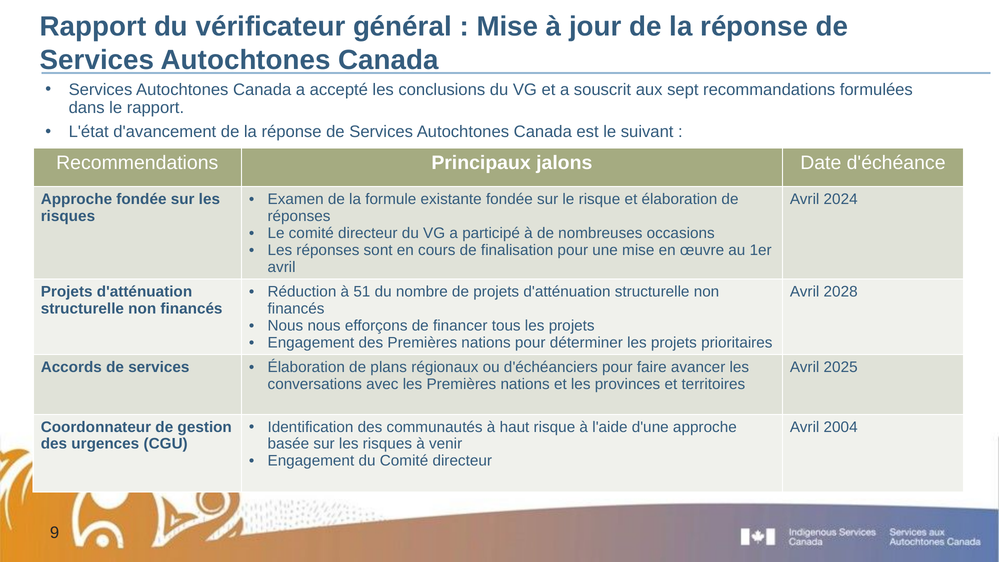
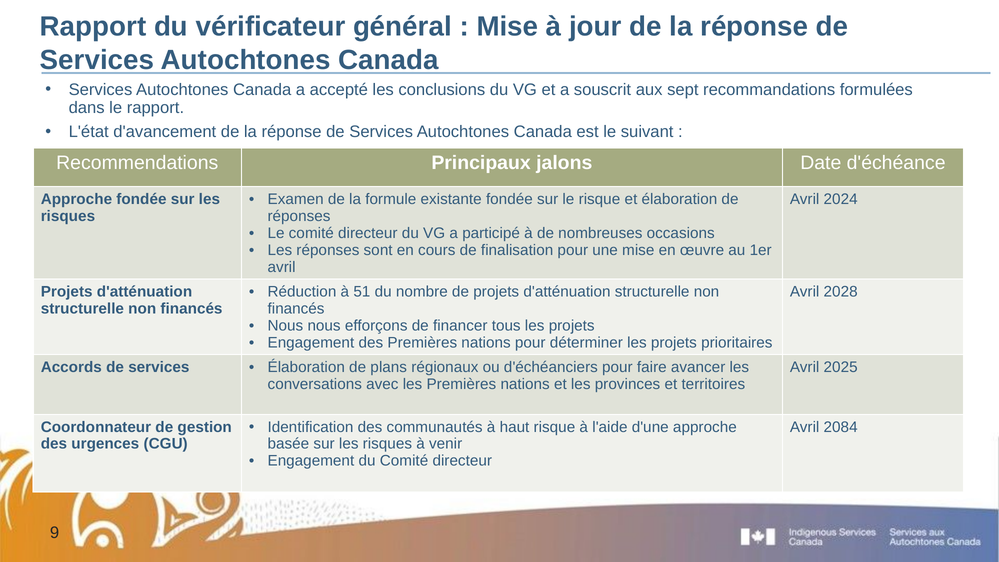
2004: 2004 -> 2084
